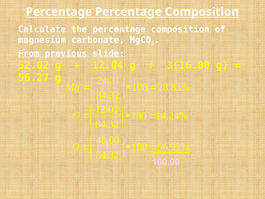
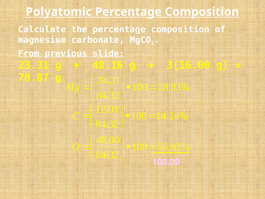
Percentage at (59, 12): Percentage -> Polyatomic
52.02: 52.02 -> 23.31
12.04: 12.04 -> 48.16
56.27: 56.27 -> 78.87
